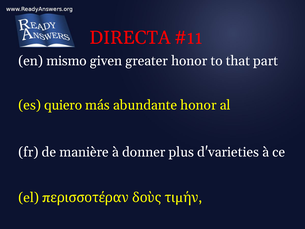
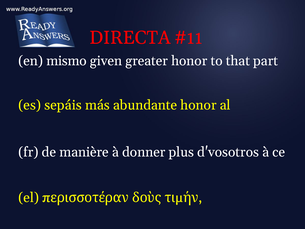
quiero: quiero -> sepáis
d'varieties: d'varieties -> d'vosotros
